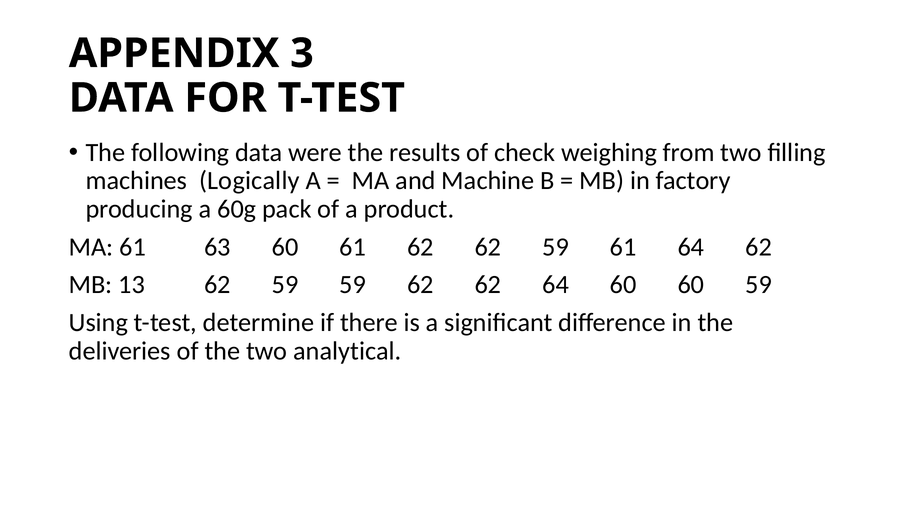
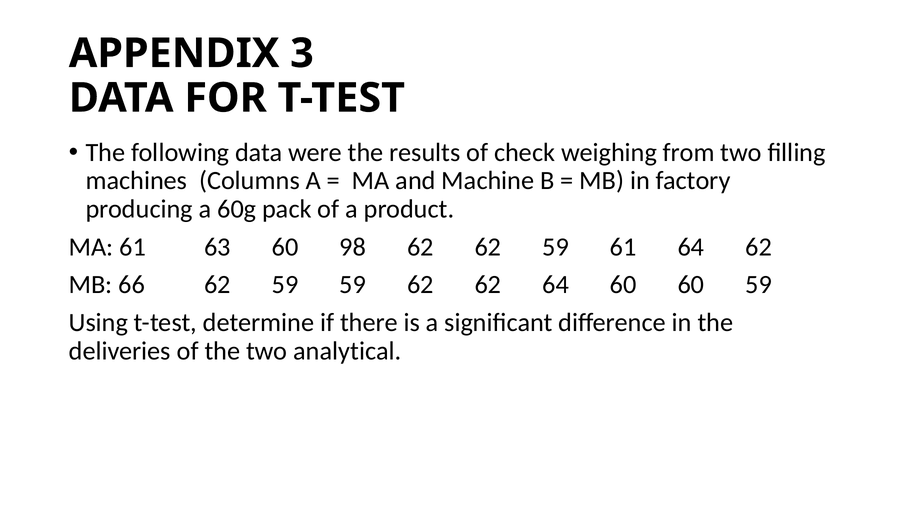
Logically: Logically -> Columns
60 61: 61 -> 98
13: 13 -> 66
